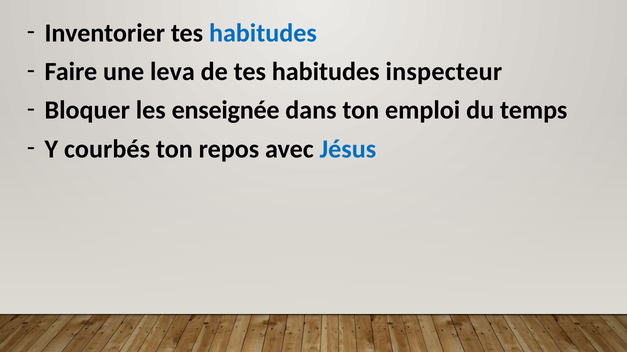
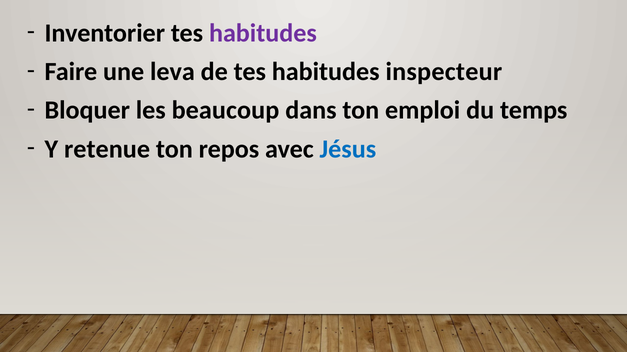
habitudes at (263, 33) colour: blue -> purple
enseignée: enseignée -> beaucoup
courbés: courbés -> retenue
